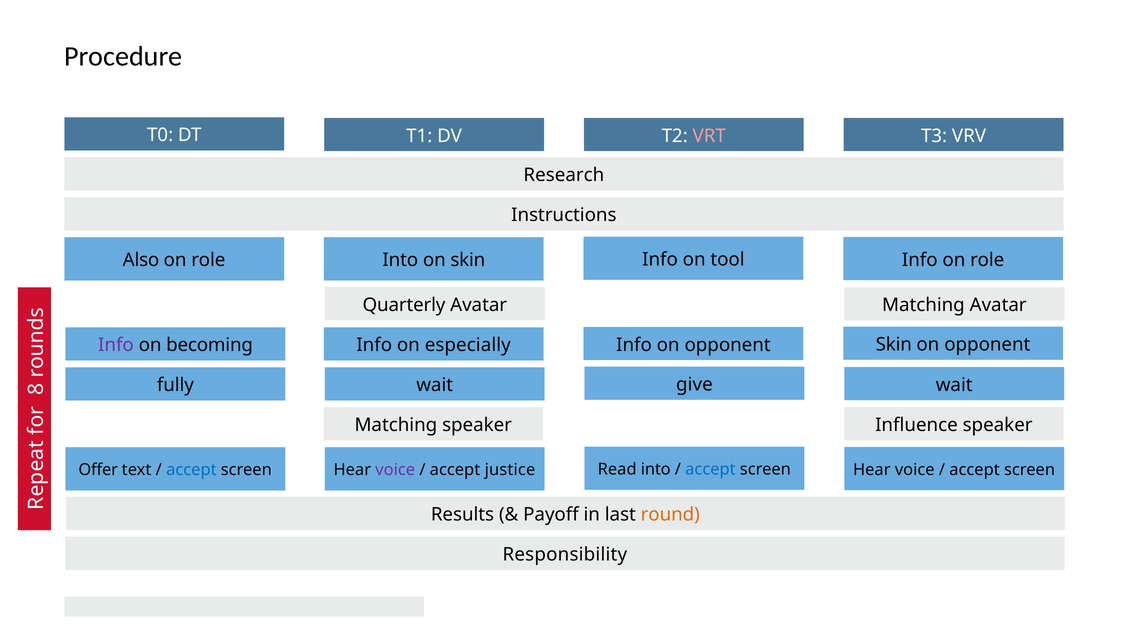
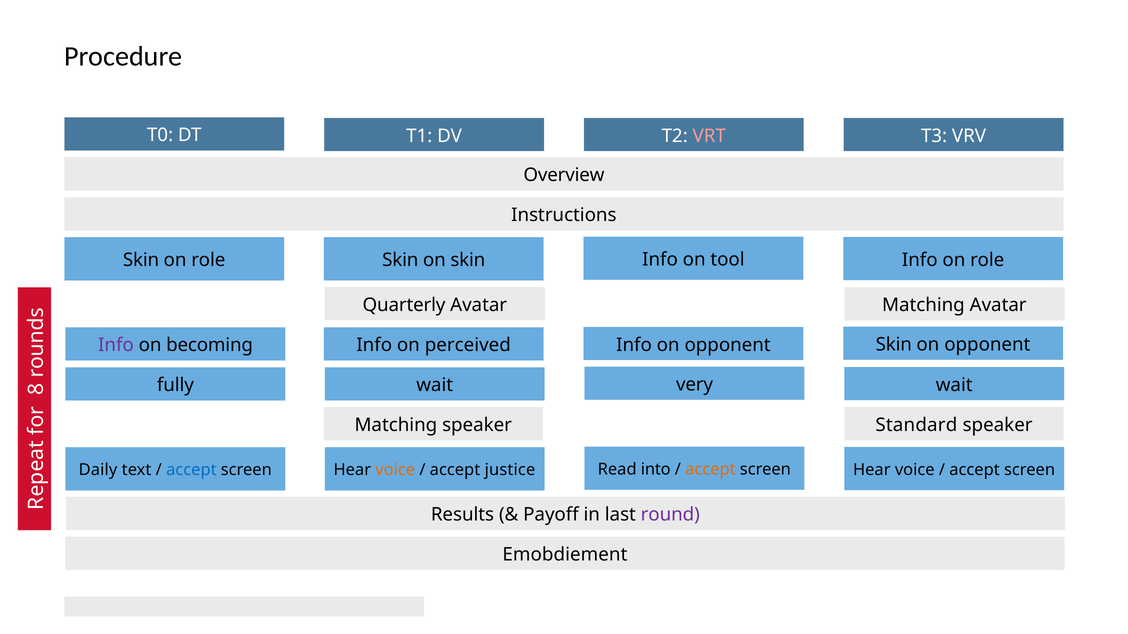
Research: Research -> Overview
Also at (141, 260): Also -> Skin
role Into: Into -> Skin
especially: especially -> perceived
give: give -> very
Influence: Influence -> Standard
Offer: Offer -> Daily
voice at (395, 470) colour: purple -> orange
accept at (710, 470) colour: blue -> orange
round colour: orange -> purple
Responsibility: Responsibility -> Emobdiement
